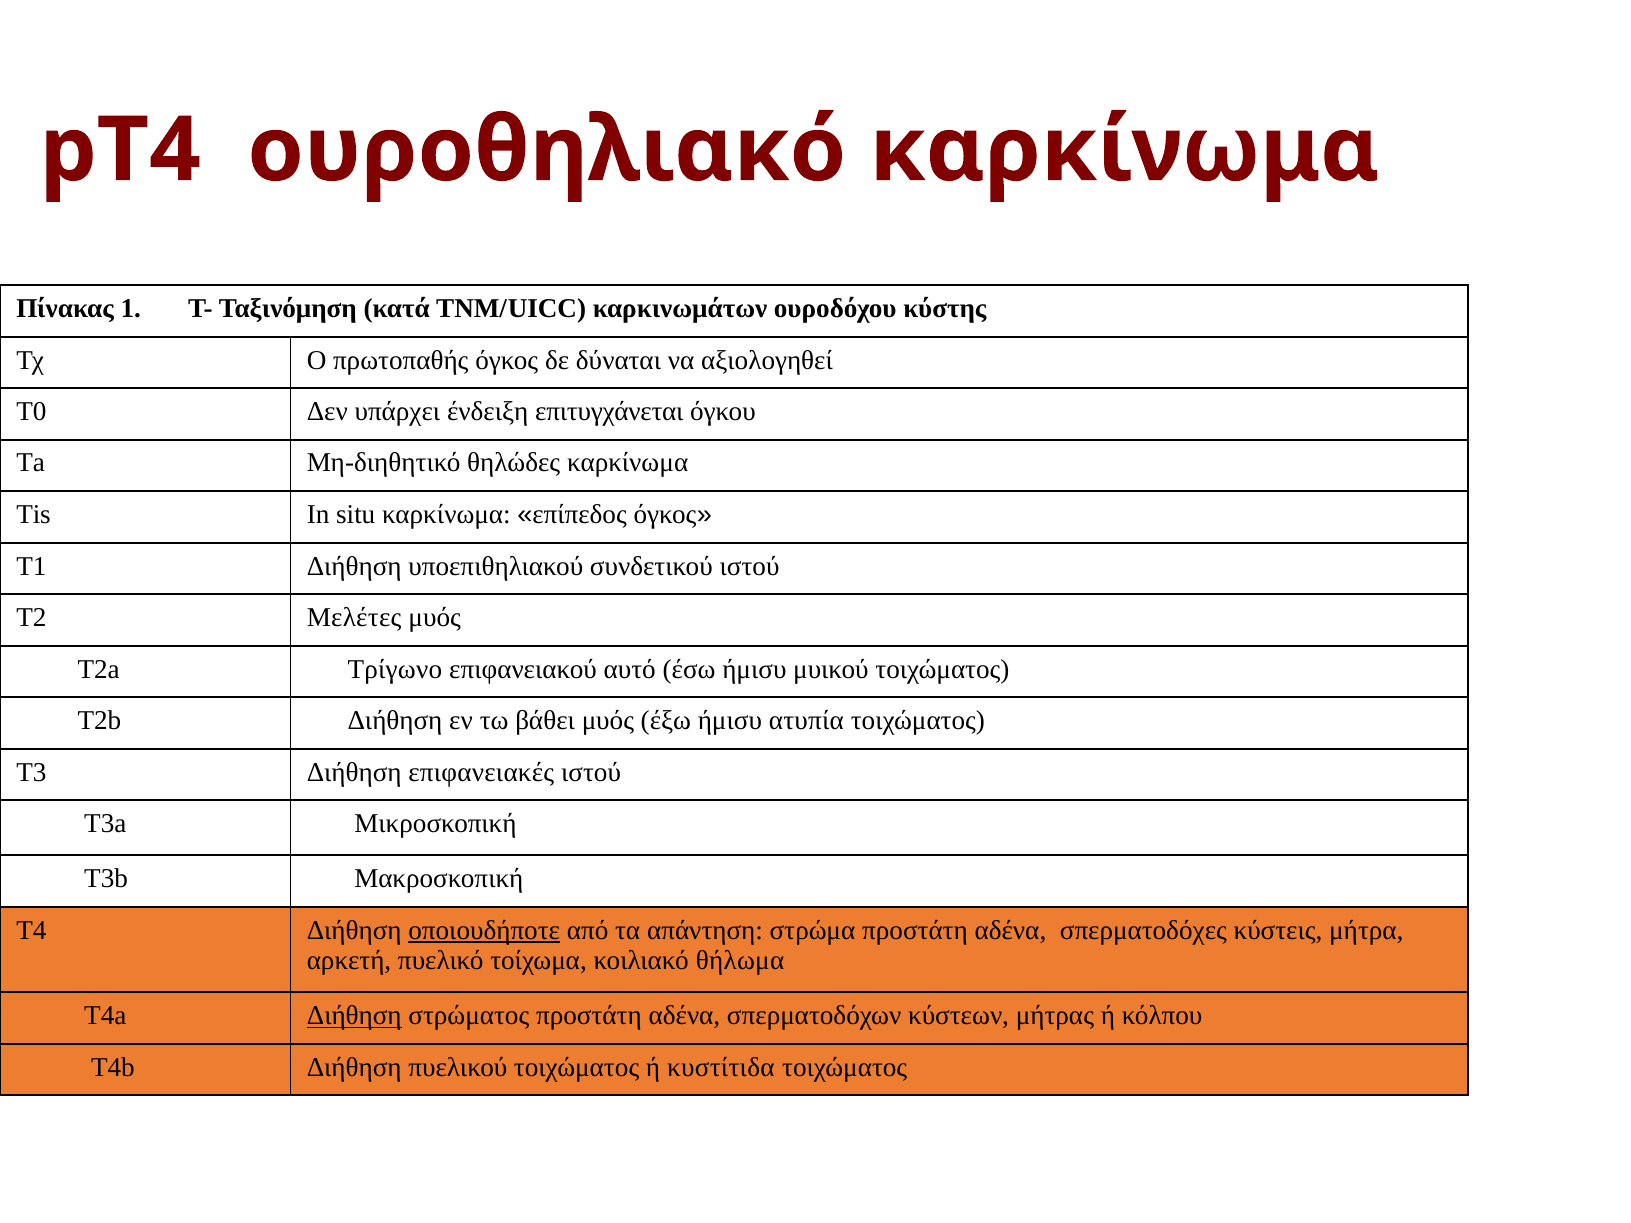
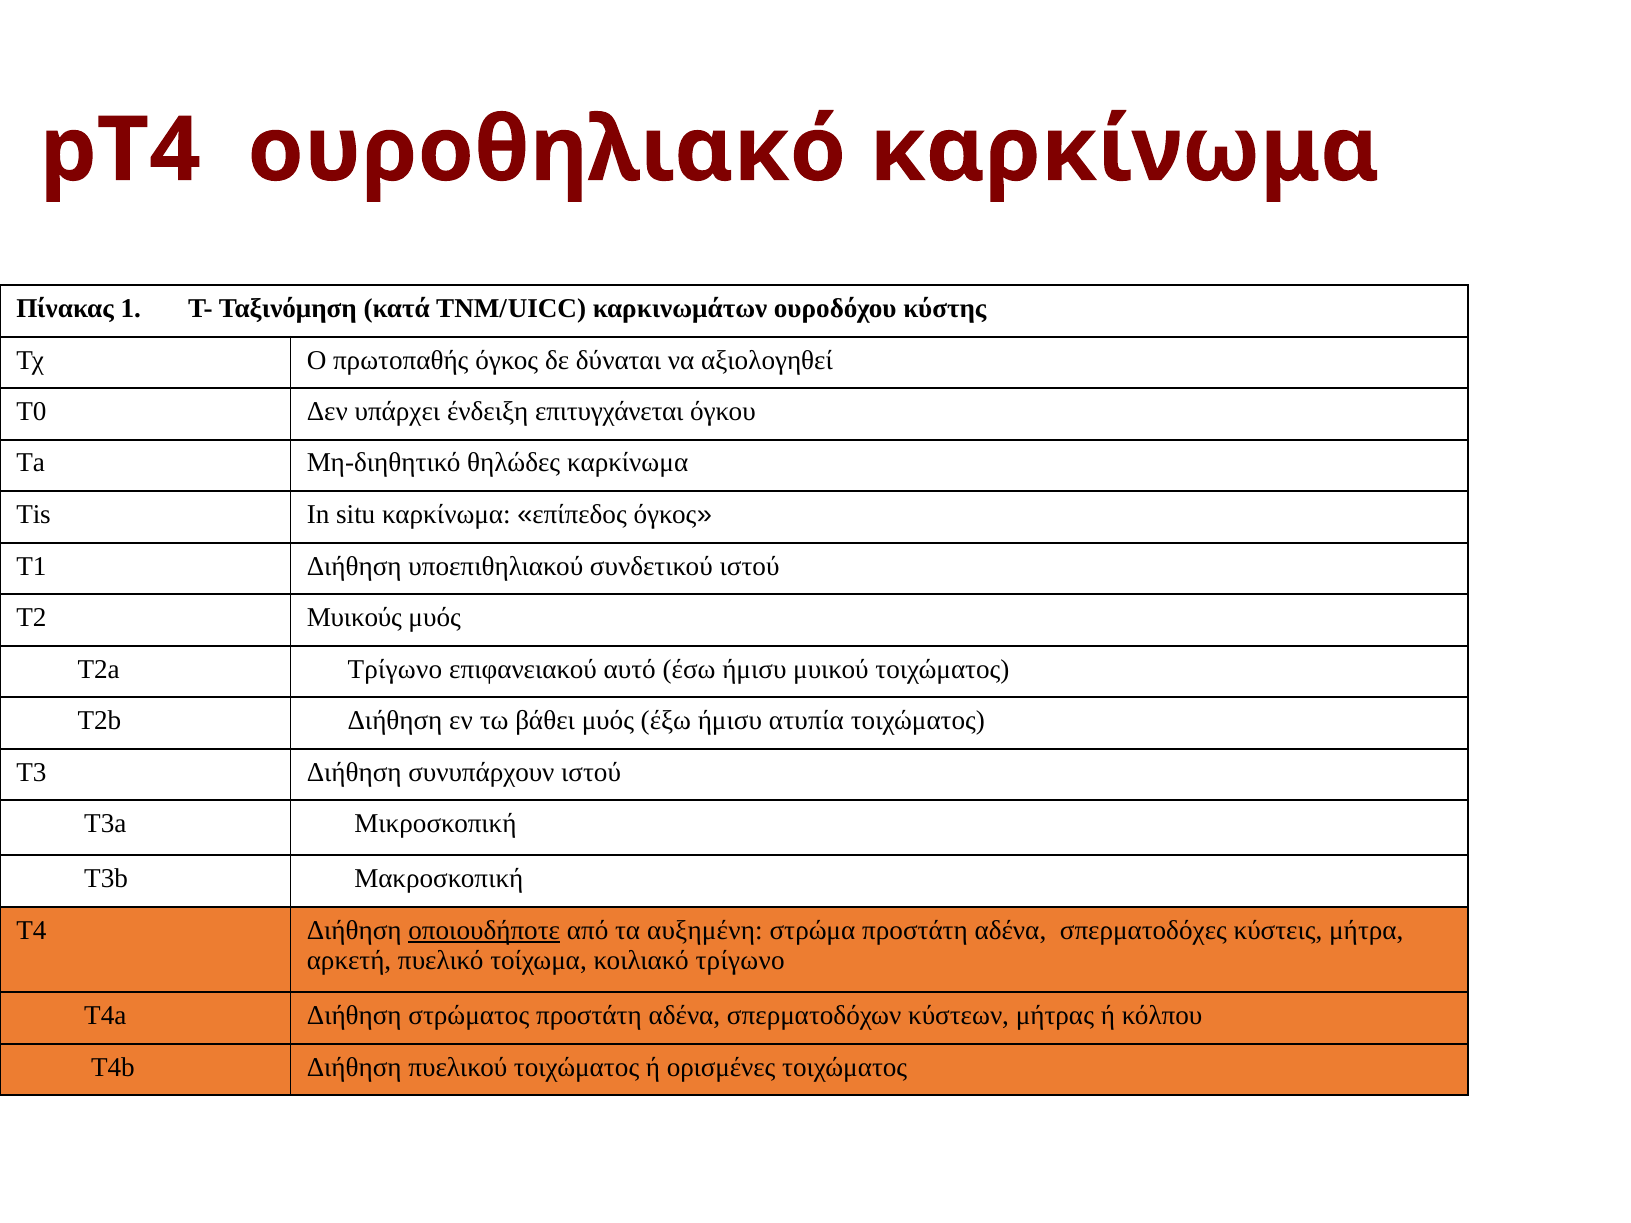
Μελέτες: Μελέτες -> Μυικούς
επιφανειακές: επιφανειακές -> συνυπάρχουν
απάντηση: απάντηση -> αυξημένη
κοιλιακό θήλωμα: θήλωμα -> τρίγωνο
Διήθηση at (354, 1016) underline: present -> none
κυστίτιδα: κυστίτιδα -> ορισμένες
